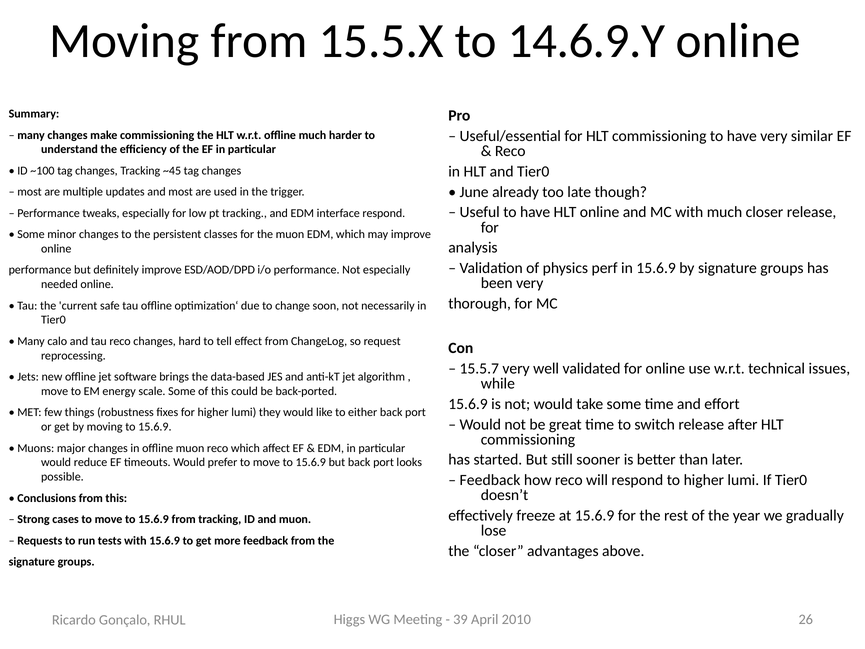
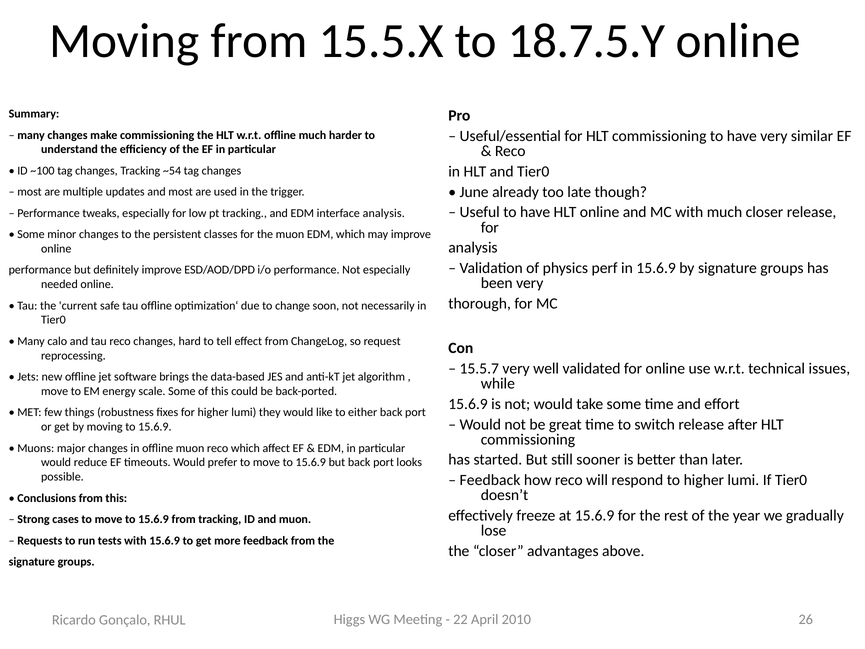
14.6.9.Y: 14.6.9.Y -> 18.7.5.Y
~45: ~45 -> ~54
interface respond: respond -> analysis
39: 39 -> 22
